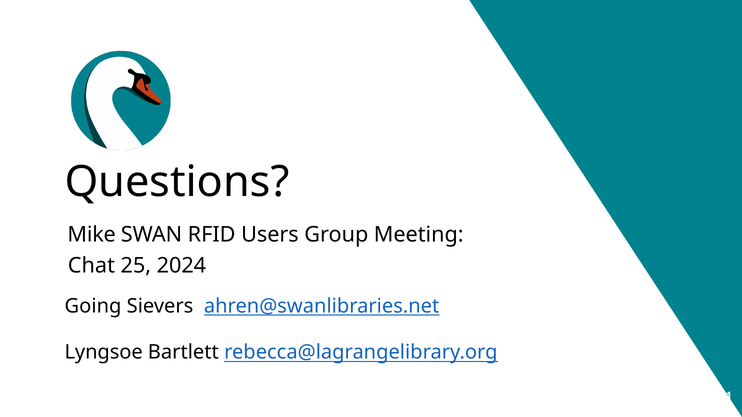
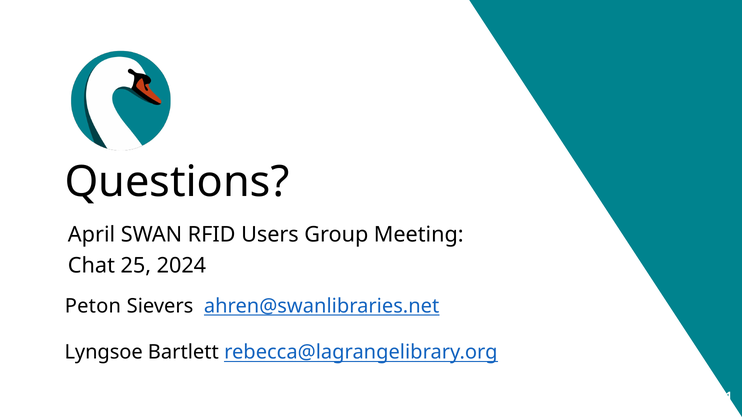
Mike: Mike -> April
Going: Going -> Peton
